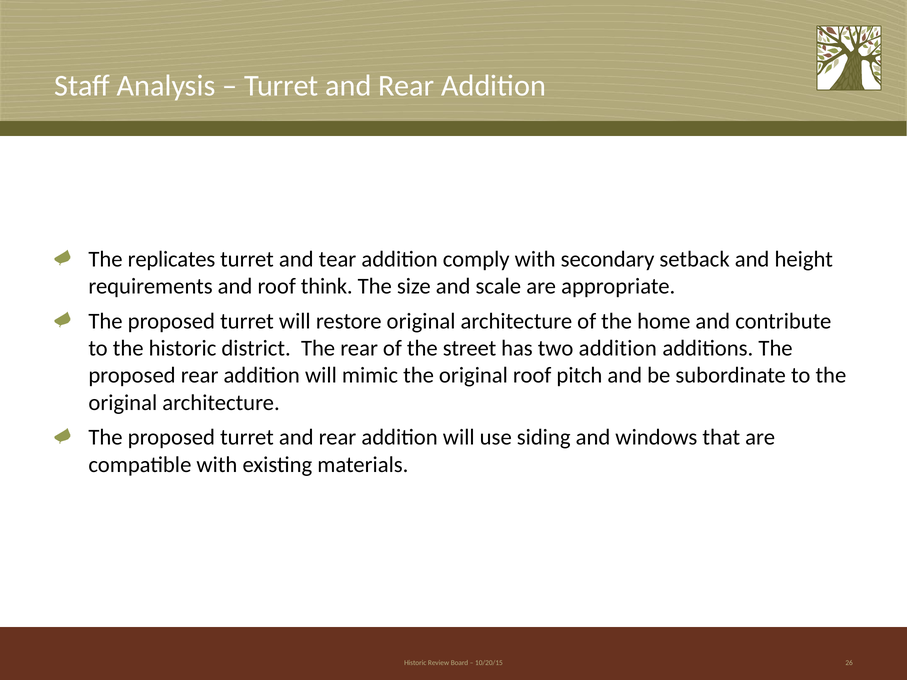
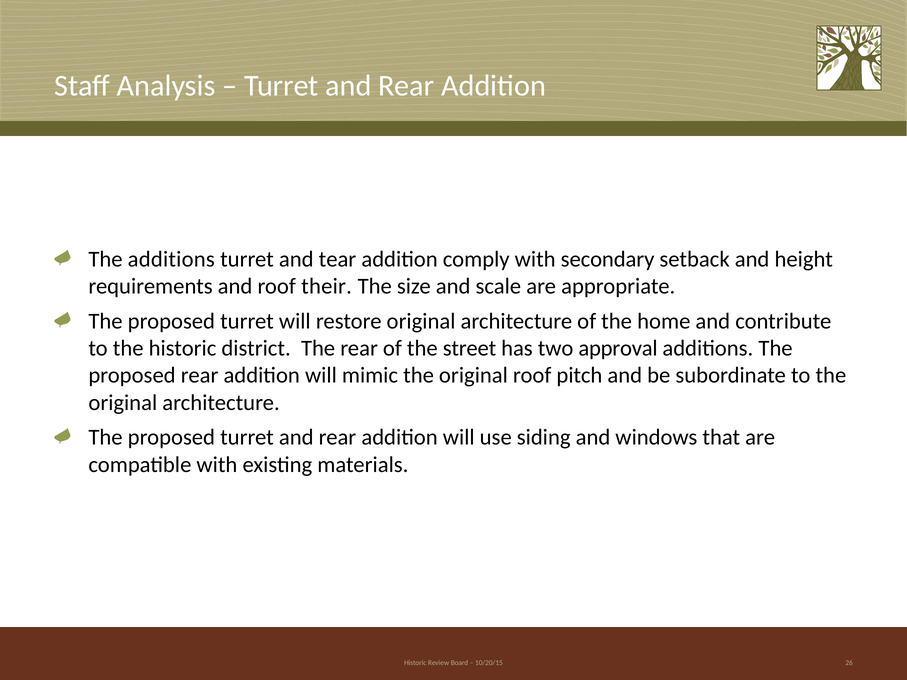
The replicates: replicates -> additions
think: think -> their
two addition: addition -> approval
